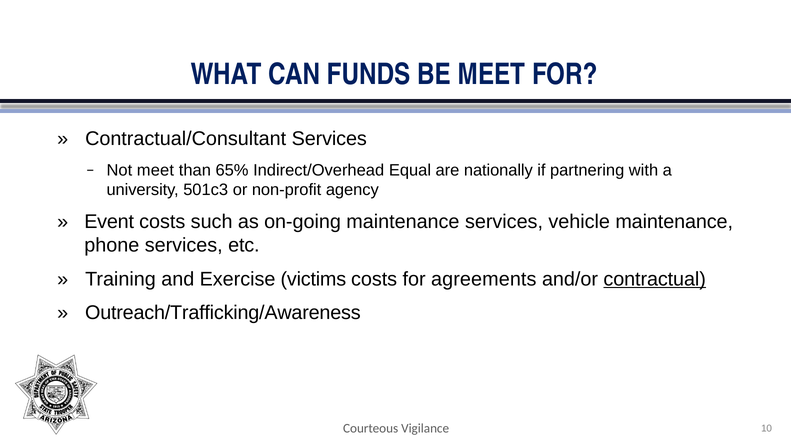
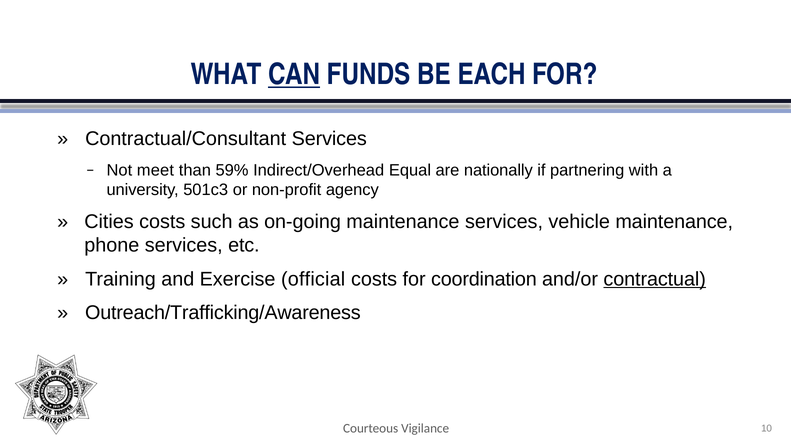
CAN underline: none -> present
BE MEET: MEET -> EACH
65%: 65% -> 59%
Event: Event -> Cities
victims: victims -> official
agreements: agreements -> coordination
